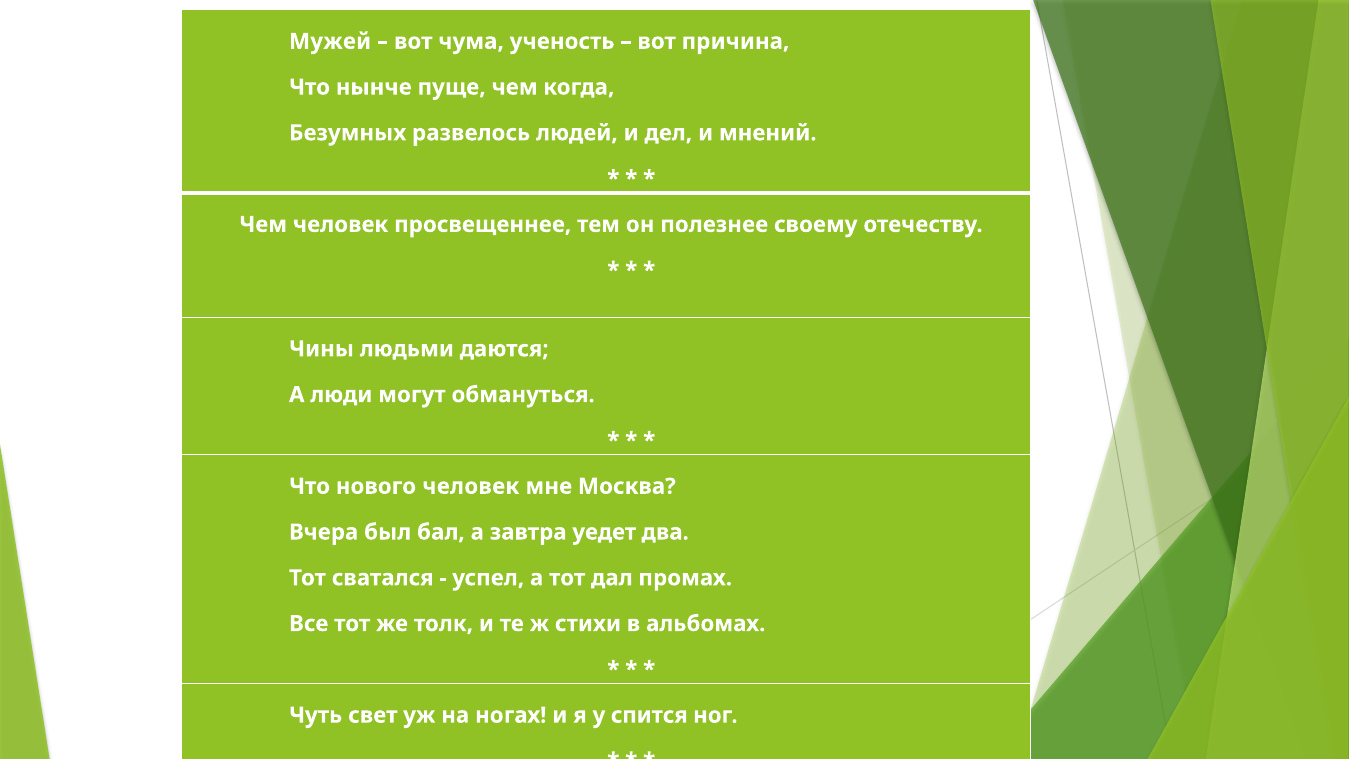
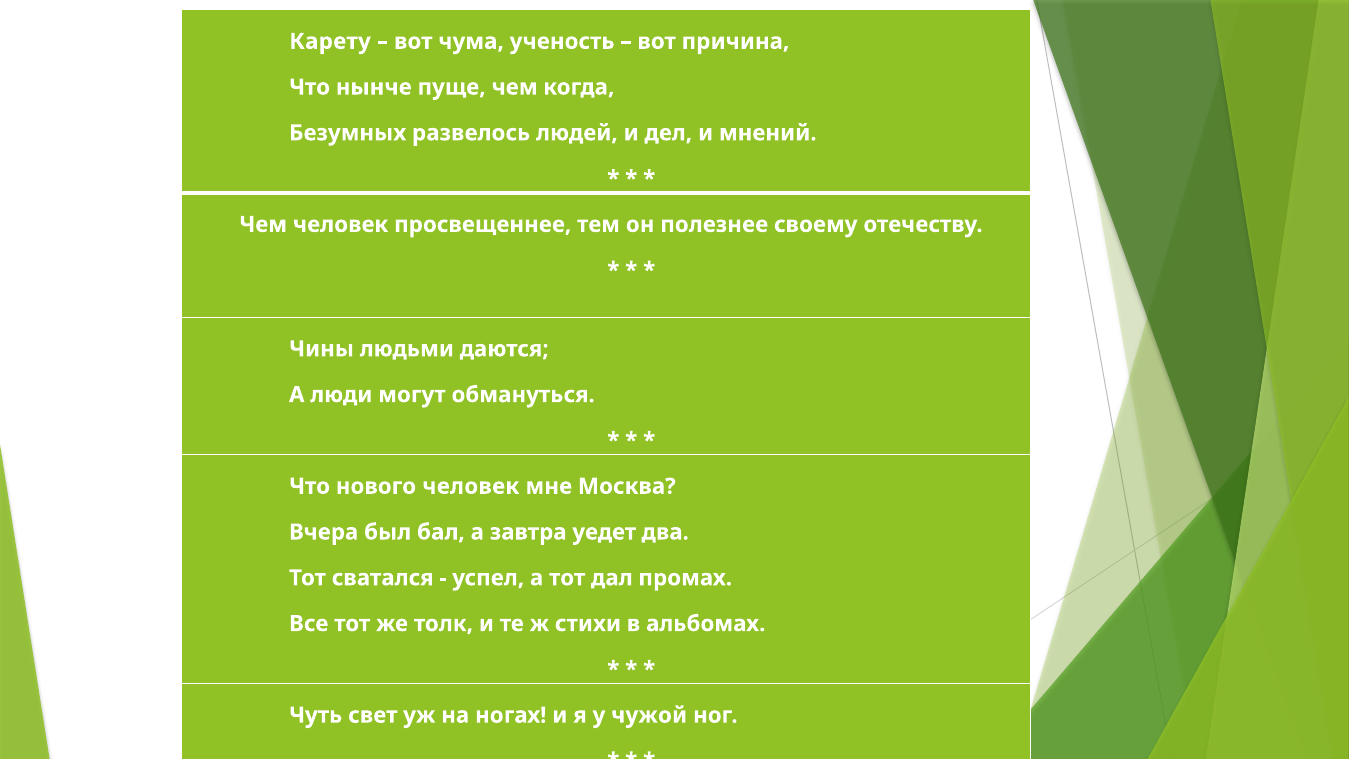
Мужей: Мужей -> Карету
спится: спится -> чужой
